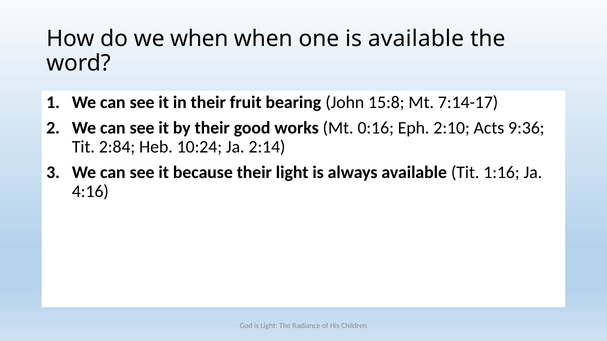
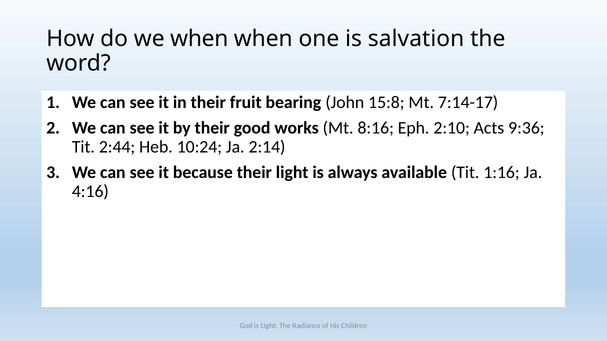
is available: available -> salvation
0:16: 0:16 -> 8:16
2:84: 2:84 -> 2:44
